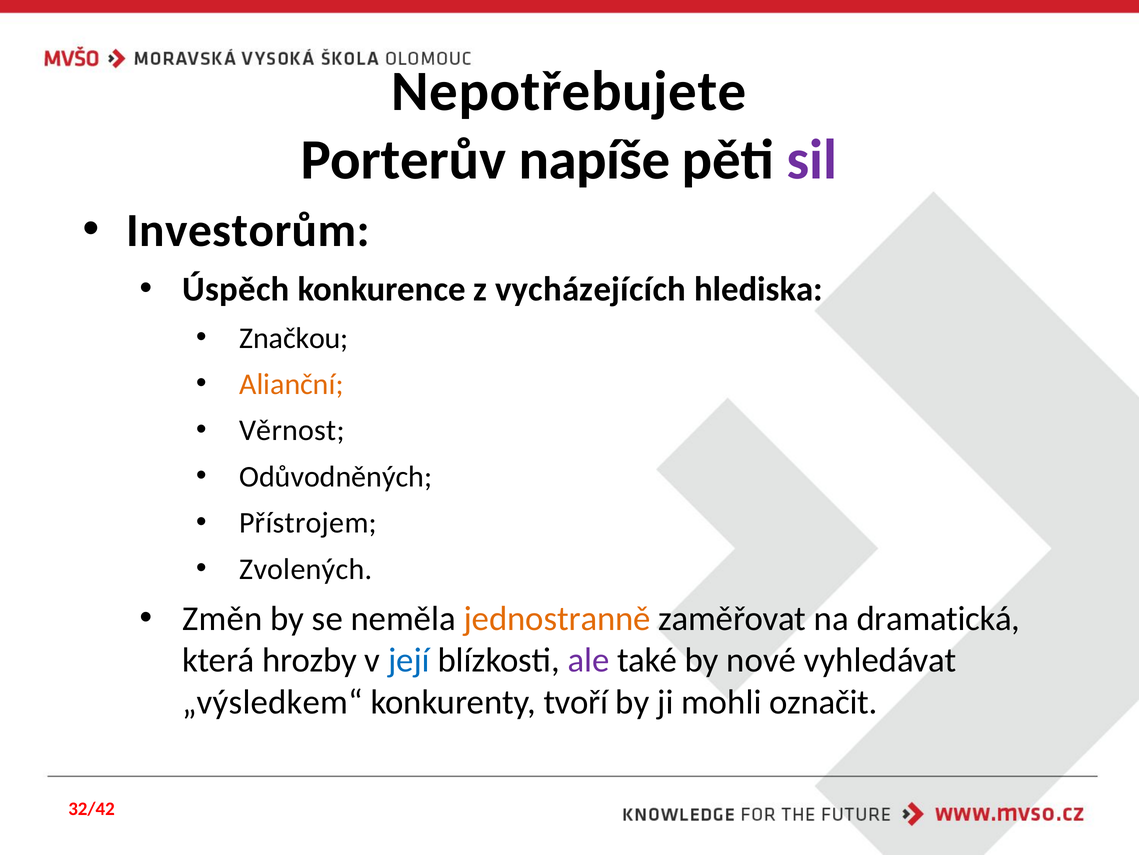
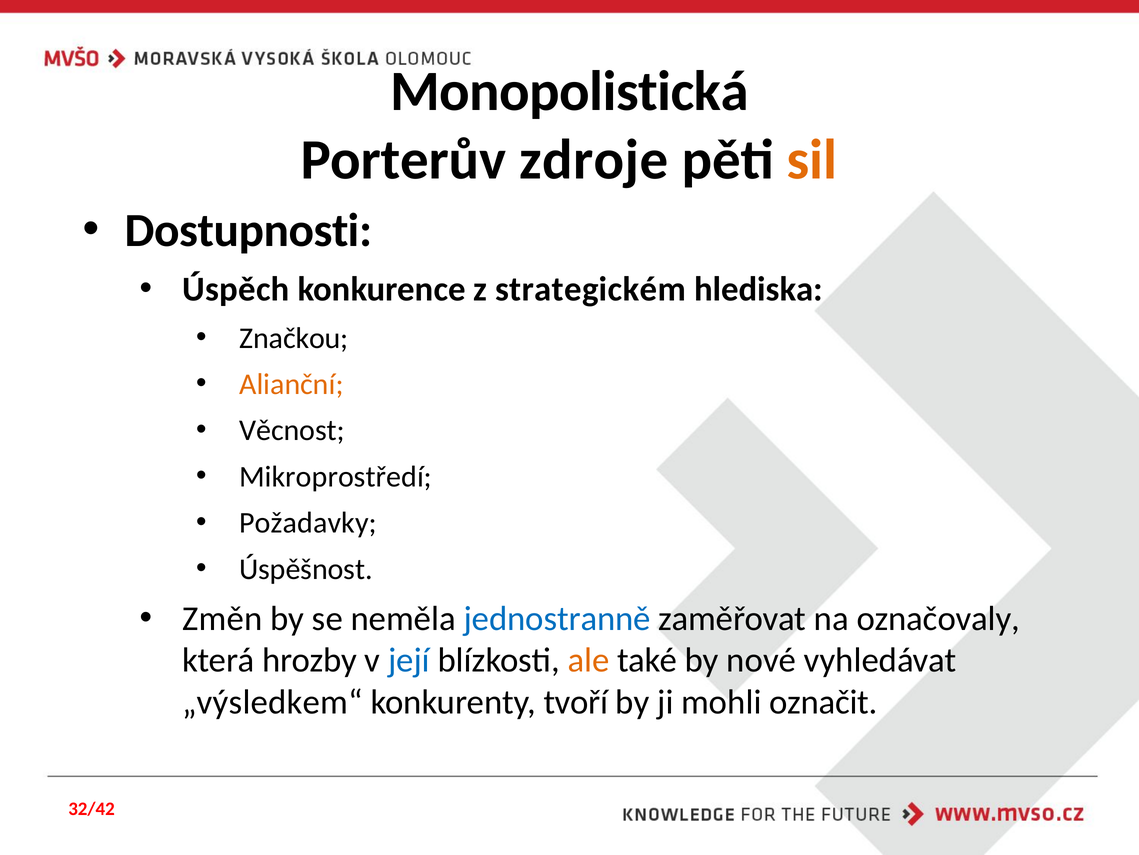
Nepotřebujete: Nepotřebujete -> Monopolistická
napíše: napíše -> zdroje
sil colour: purple -> orange
Investorům: Investorům -> Dostupnosti
vycházejících: vycházejících -> strategickém
Věrnost: Věrnost -> Věcnost
Odůvodněných: Odůvodněných -> Mikroprostředí
Přístrojem: Přístrojem -> Požadavky
Zvolených: Zvolených -> Úspěšnost
jednostranně colour: orange -> blue
dramatická: dramatická -> označovaly
ale colour: purple -> orange
